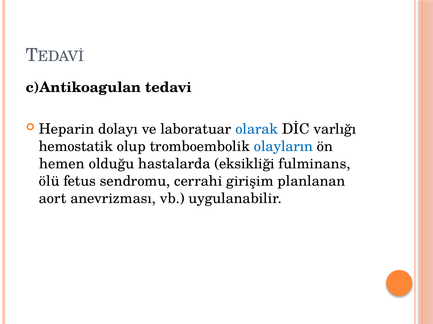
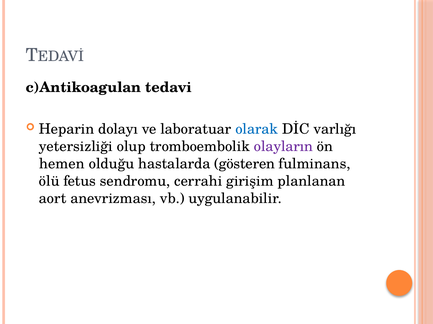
hemostatik: hemostatik -> yetersizliği
olayların colour: blue -> purple
eksikliği: eksikliği -> gösteren
